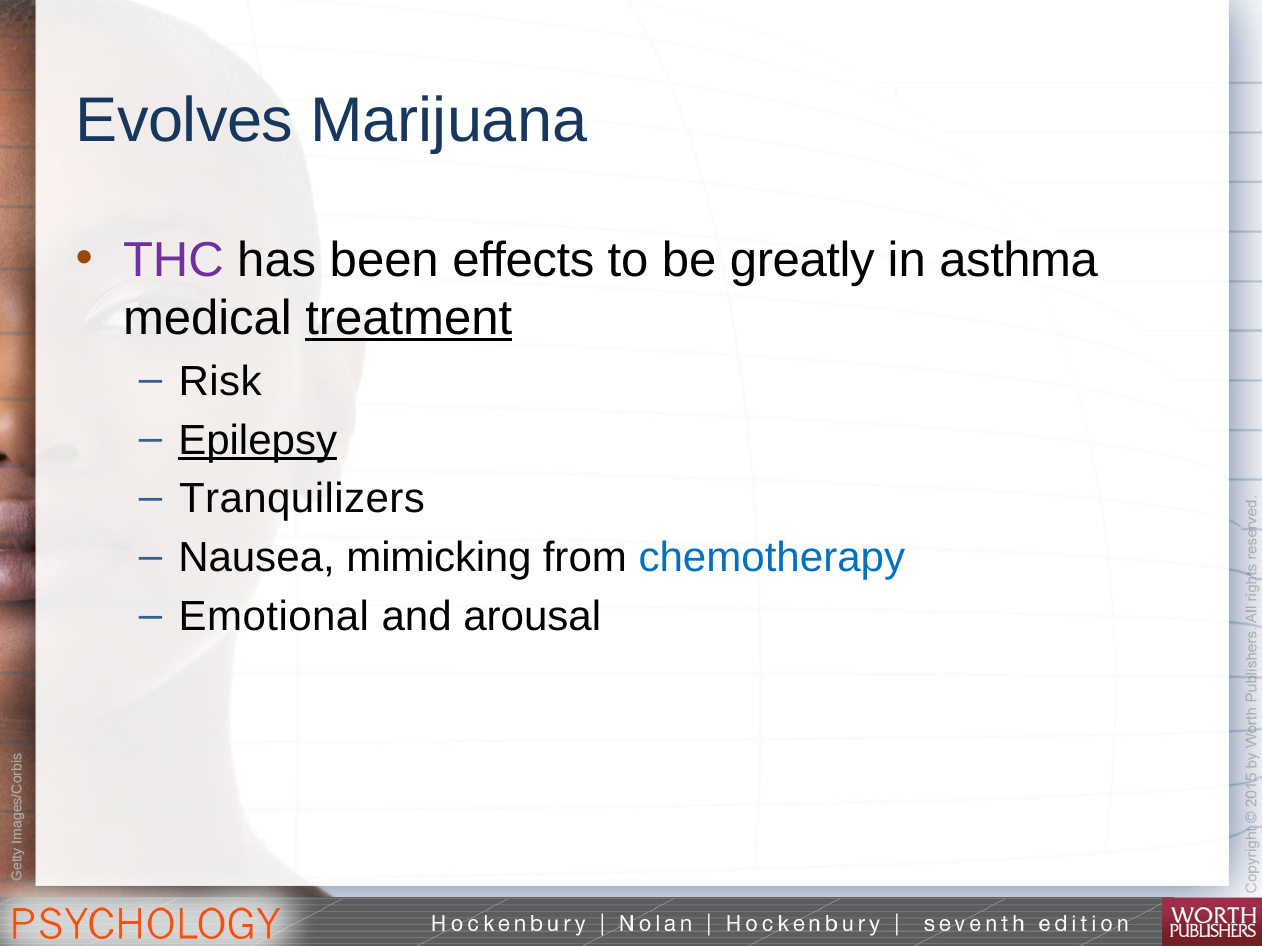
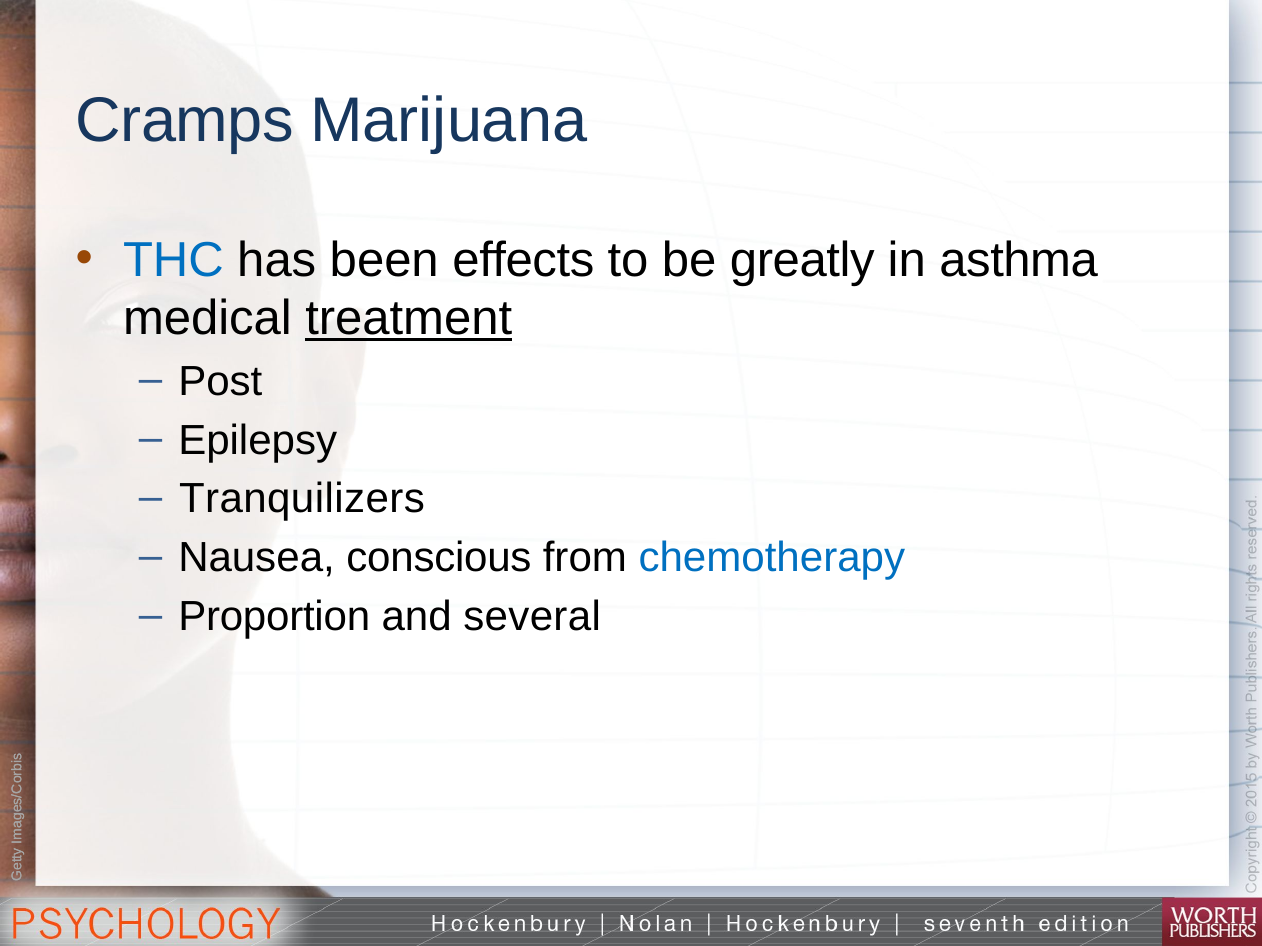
Evolves: Evolves -> Cramps
THC colour: purple -> blue
Risk: Risk -> Post
Epilepsy underline: present -> none
mimicking: mimicking -> conscious
Emotional: Emotional -> Proportion
arousal: arousal -> several
